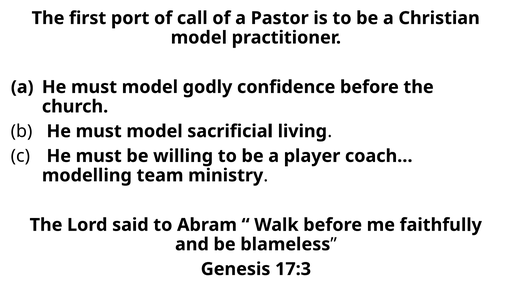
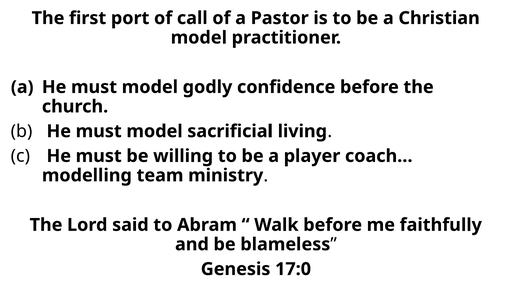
17:3: 17:3 -> 17:0
